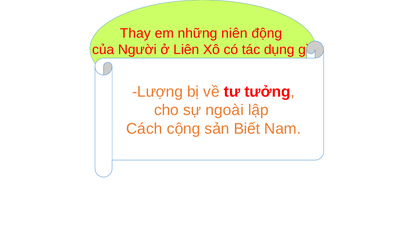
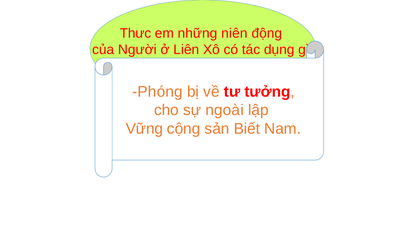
Thay: Thay -> Thưc
Lượng: Lượng -> Phóng
Cách at (144, 129): Cách -> Vững
